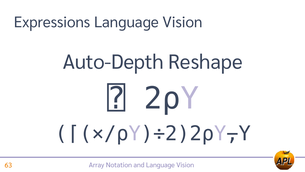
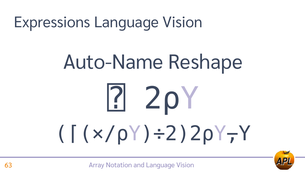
Auto-Depth: Auto-Depth -> Auto-Name
